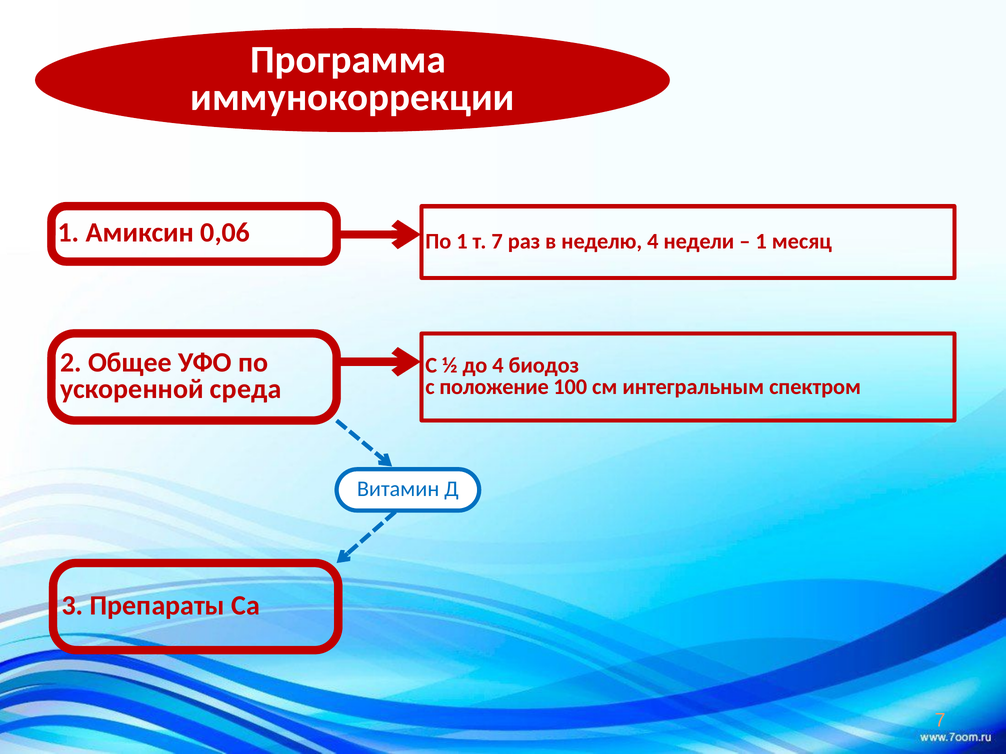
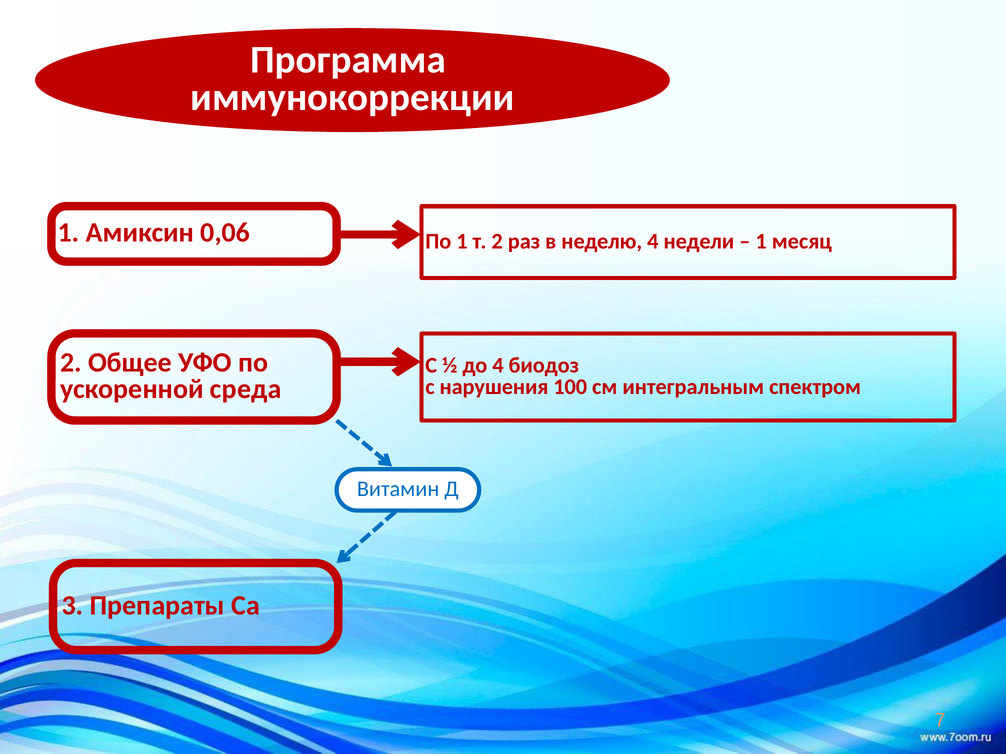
т 7: 7 -> 2
положение: положение -> нарушения
